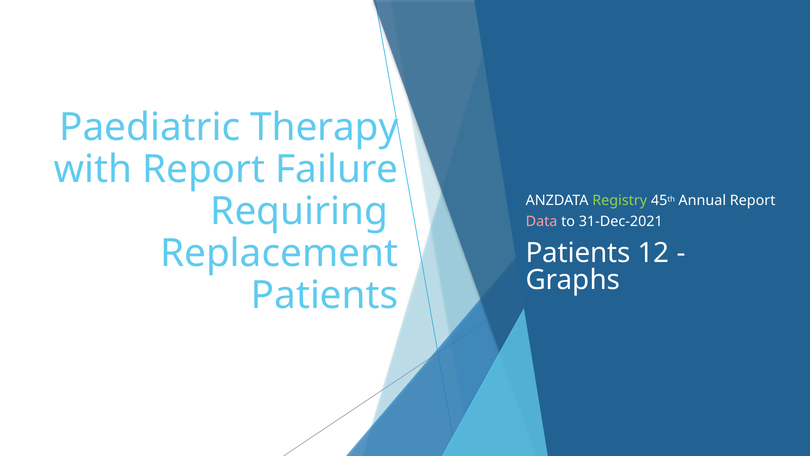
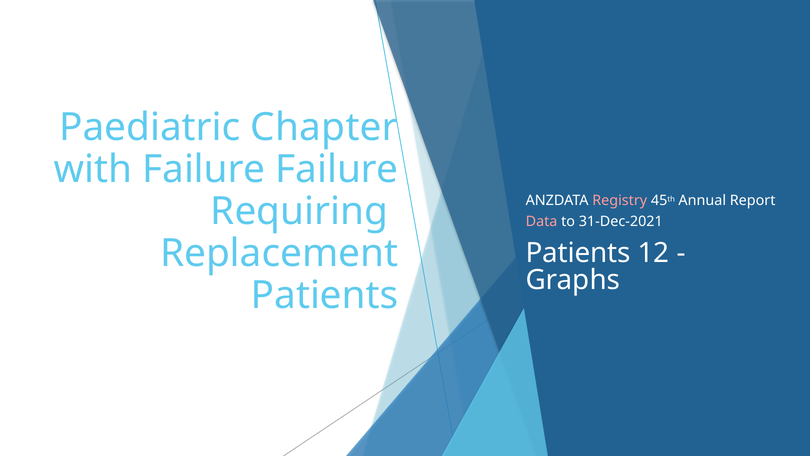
Therapy: Therapy -> Chapter
with Report: Report -> Failure
Registry colour: light green -> pink
